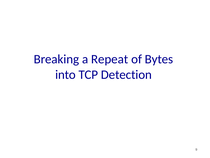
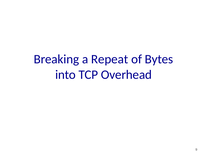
Detection: Detection -> Overhead
